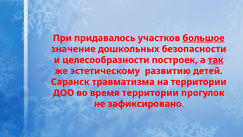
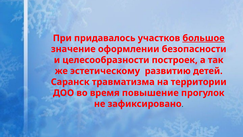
дошкольных: дошкольных -> оформлении
так underline: present -> none
время территории: территории -> повышение
